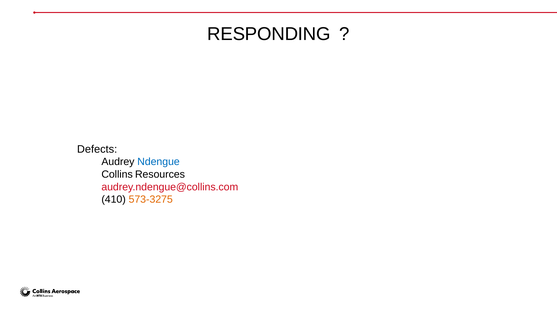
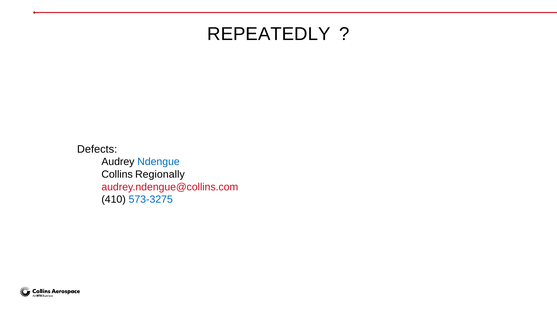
RESPONDING: RESPONDING -> REPEATEDLY
Resources: Resources -> Regionally
573-3275 colour: orange -> blue
